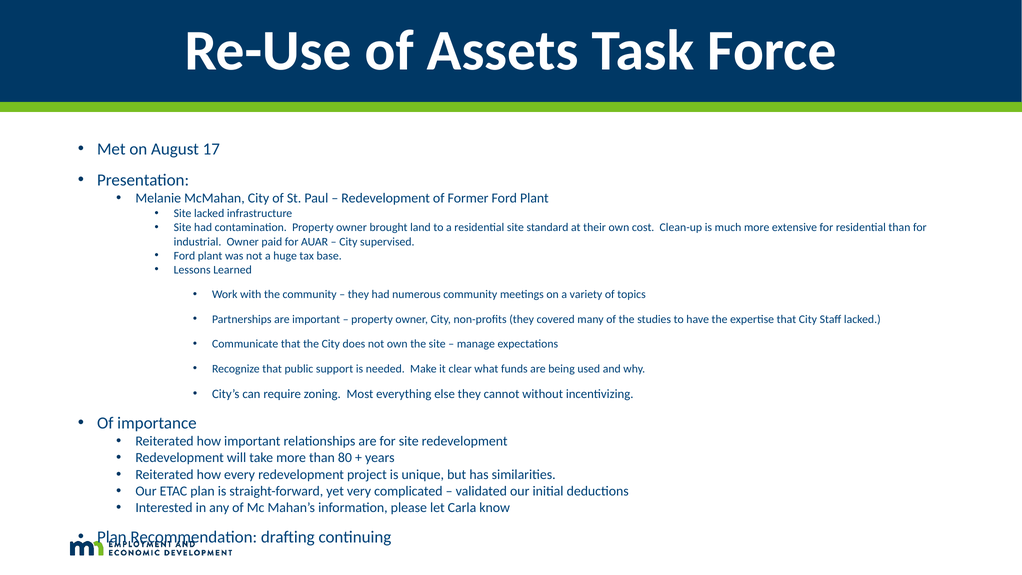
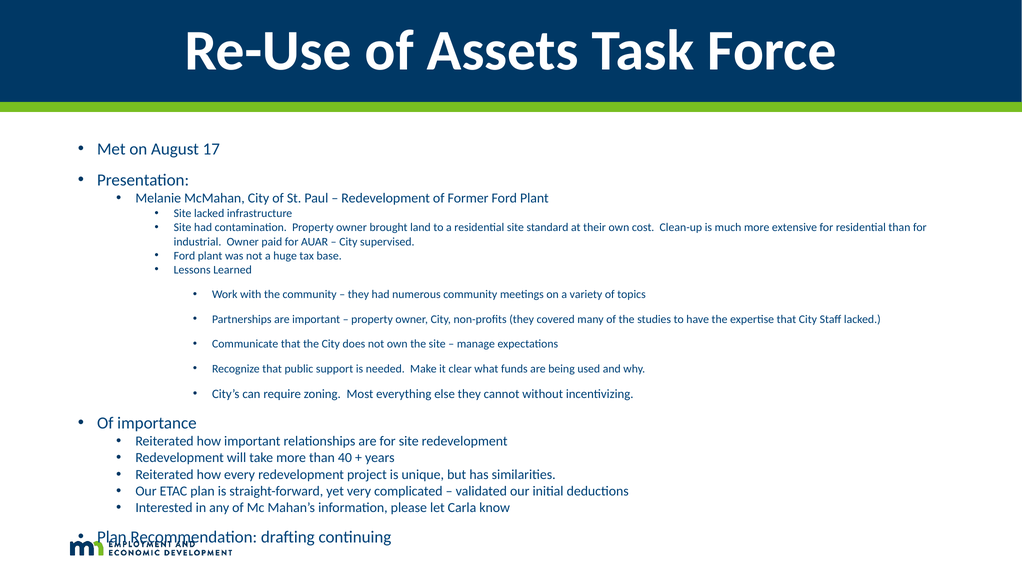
80: 80 -> 40
